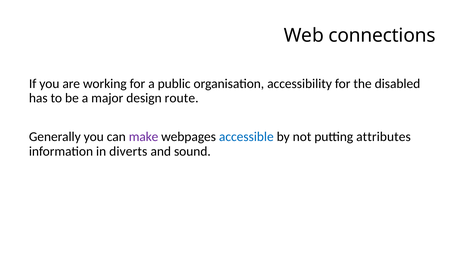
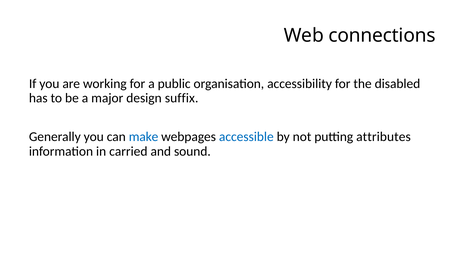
route: route -> suffix
make colour: purple -> blue
diverts: diverts -> carried
